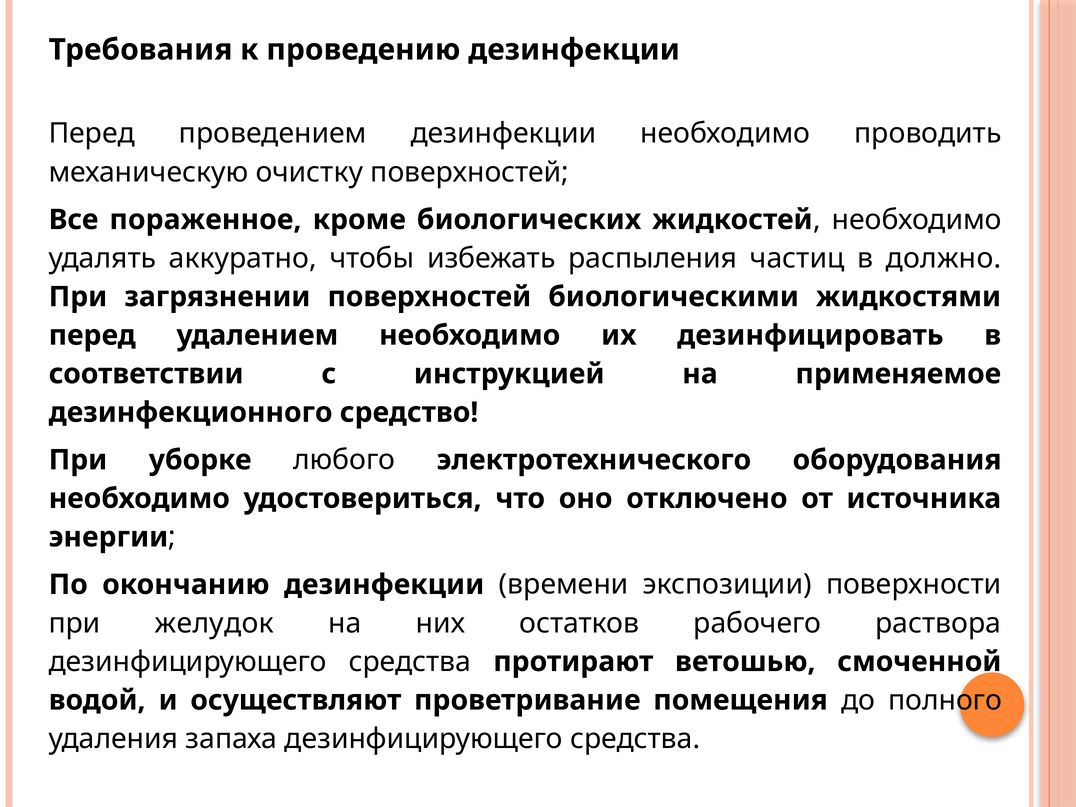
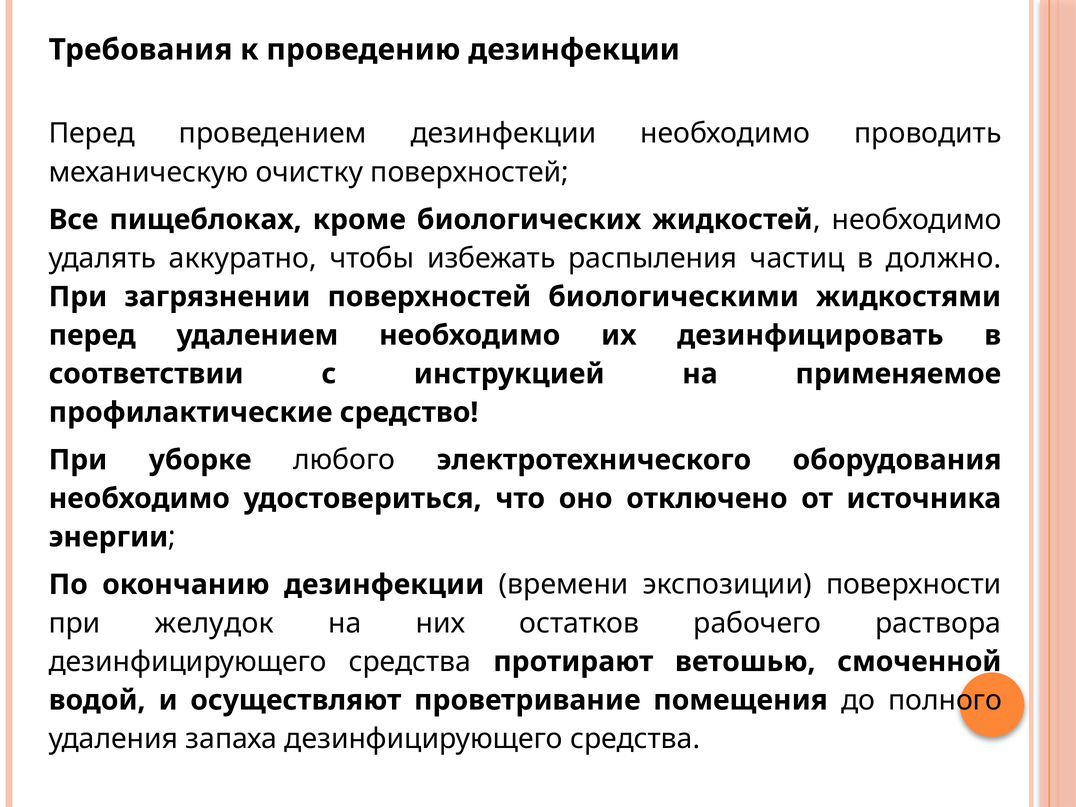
пораженное: пораженное -> пищеблоках
дезинфекционного: дезинфекционного -> профилактические
